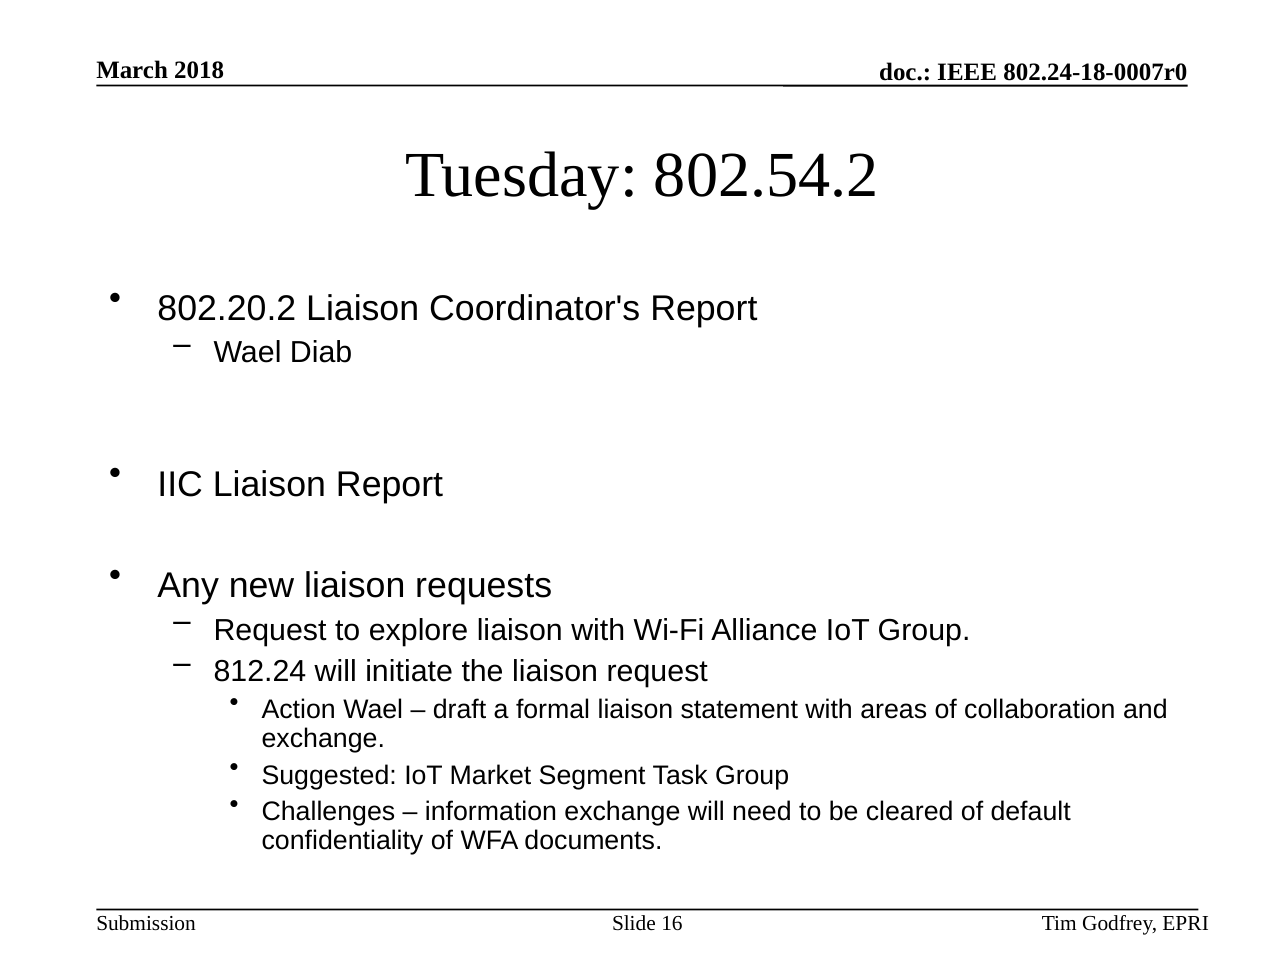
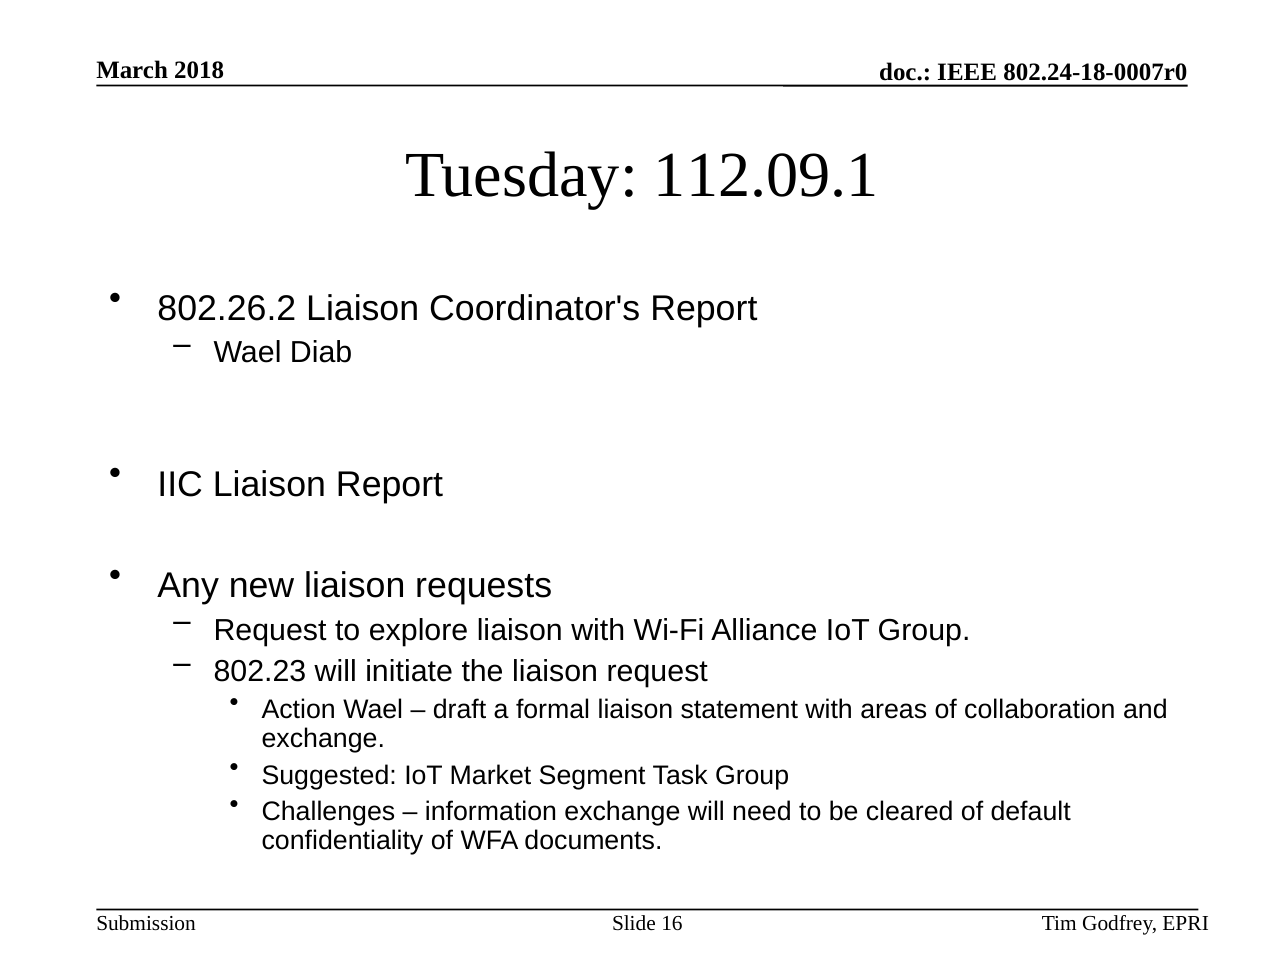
802.54.2: 802.54.2 -> 112.09.1
802.20.2: 802.20.2 -> 802.26.2
812.24: 812.24 -> 802.23
